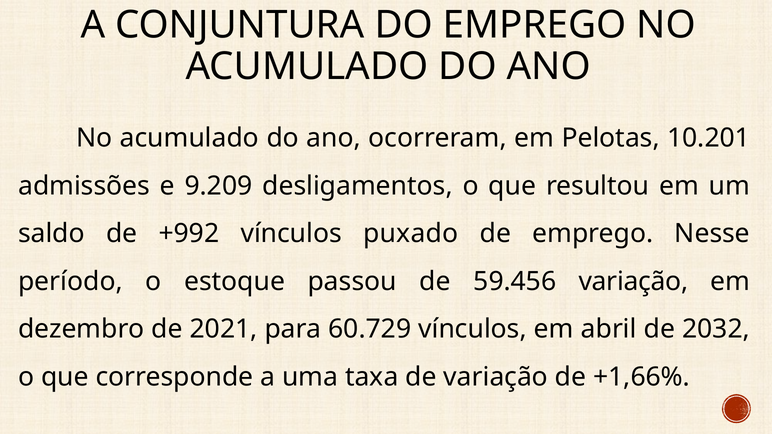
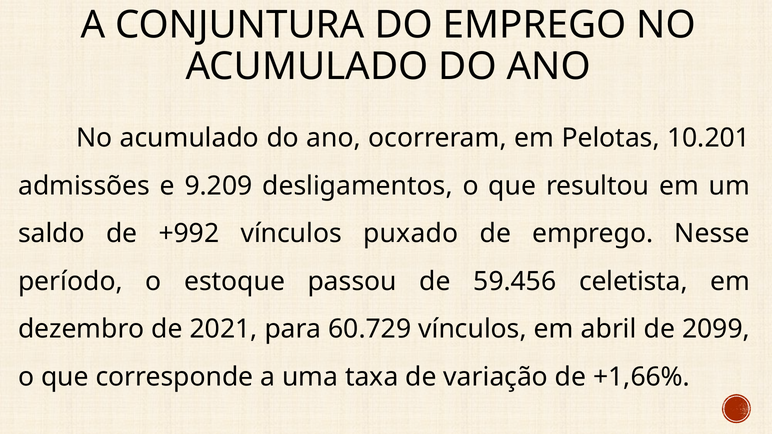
59.456 variação: variação -> celetista
2032: 2032 -> 2099
